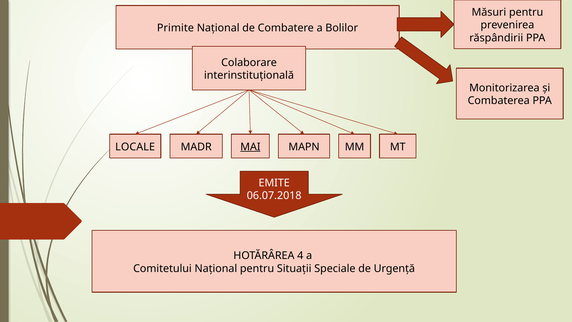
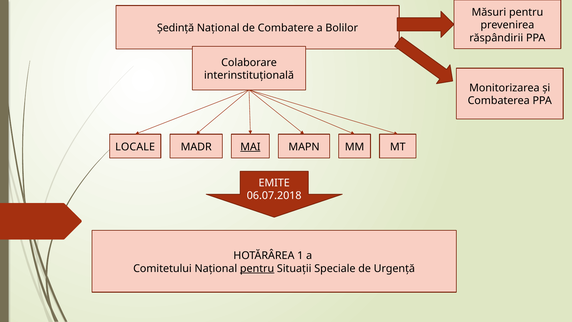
Primite: Primite -> Ședință
4: 4 -> 1
pentru at (257, 268) underline: none -> present
